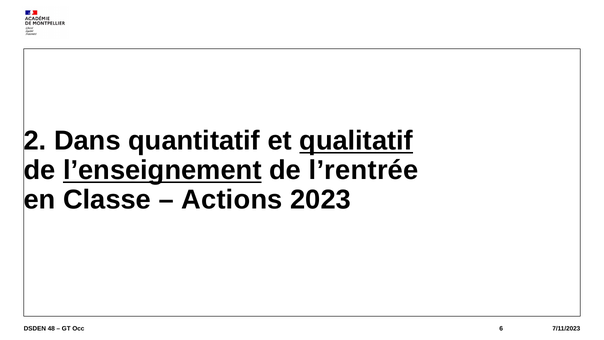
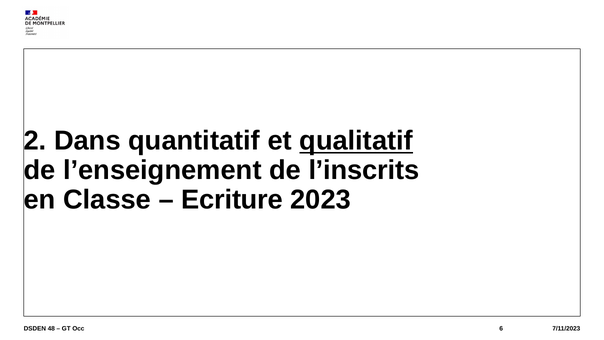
l’enseignement underline: present -> none
l’rentrée: l’rentrée -> l’inscrits
Actions: Actions -> Ecriture
